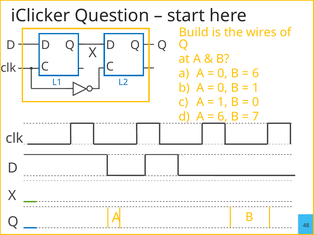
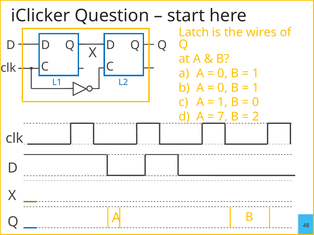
Build: Build -> Latch
6 at (256, 73): 6 -> 1
6 at (223, 117): 6 -> 7
7: 7 -> 2
